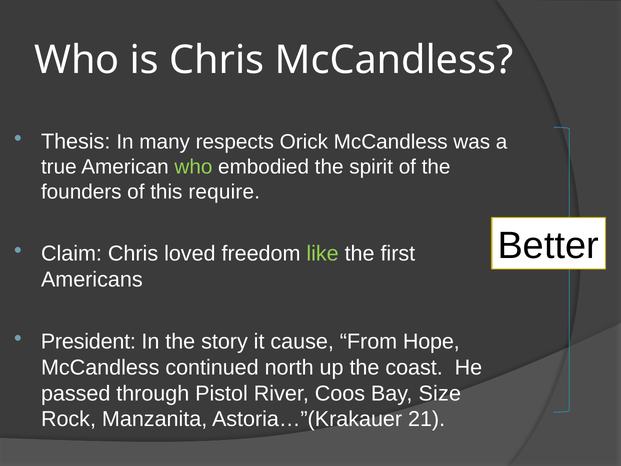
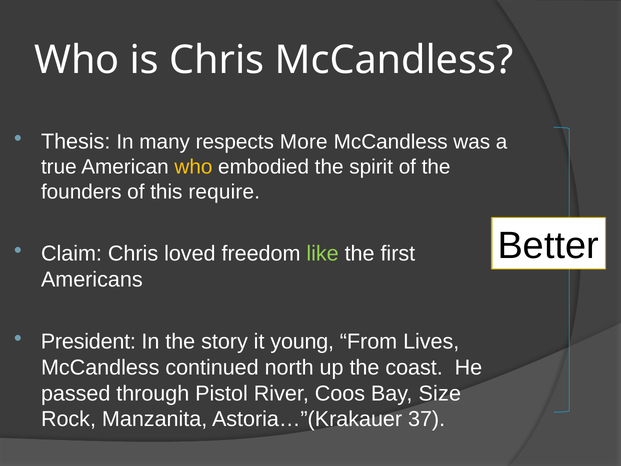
Orick: Orick -> More
who at (193, 167) colour: light green -> yellow
cause: cause -> young
Hope: Hope -> Lives
21: 21 -> 37
